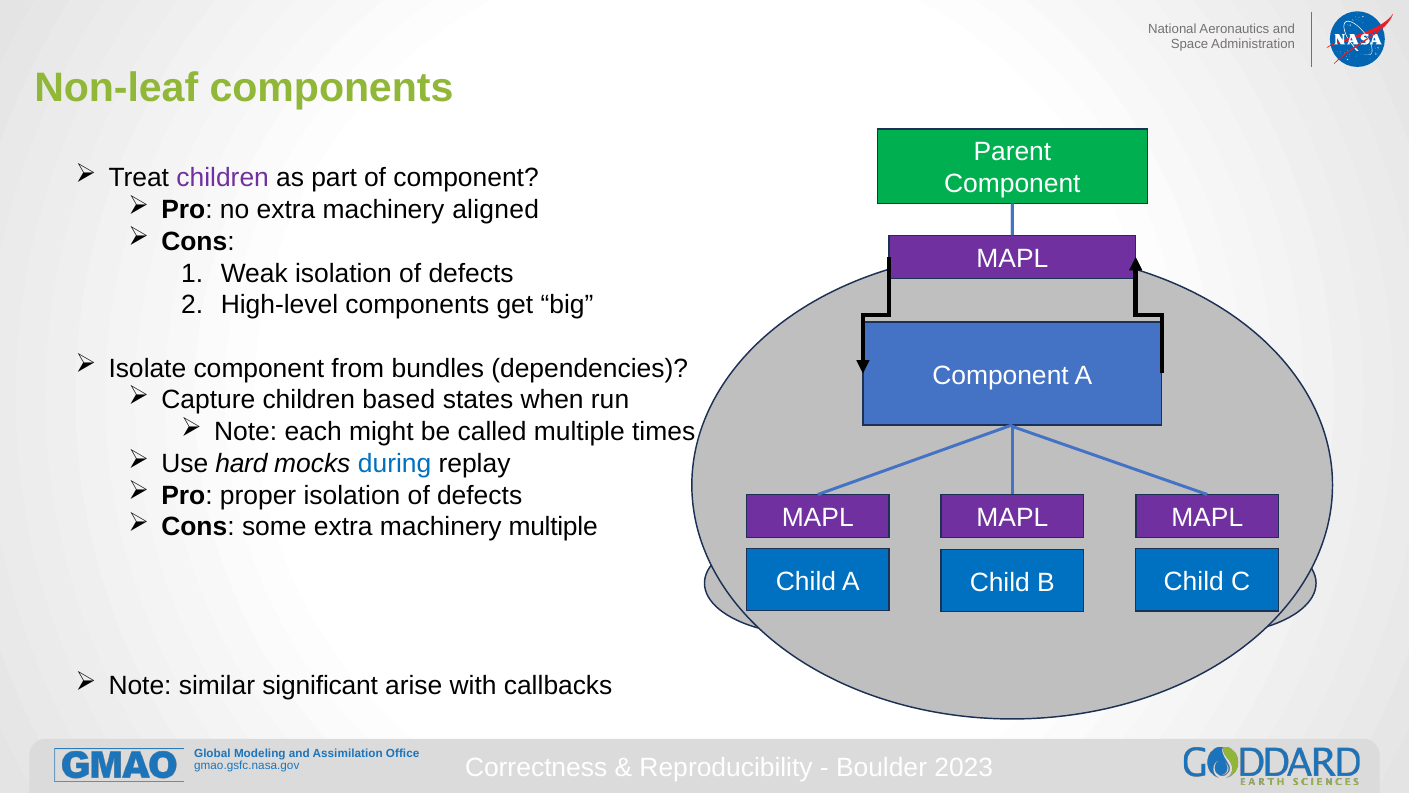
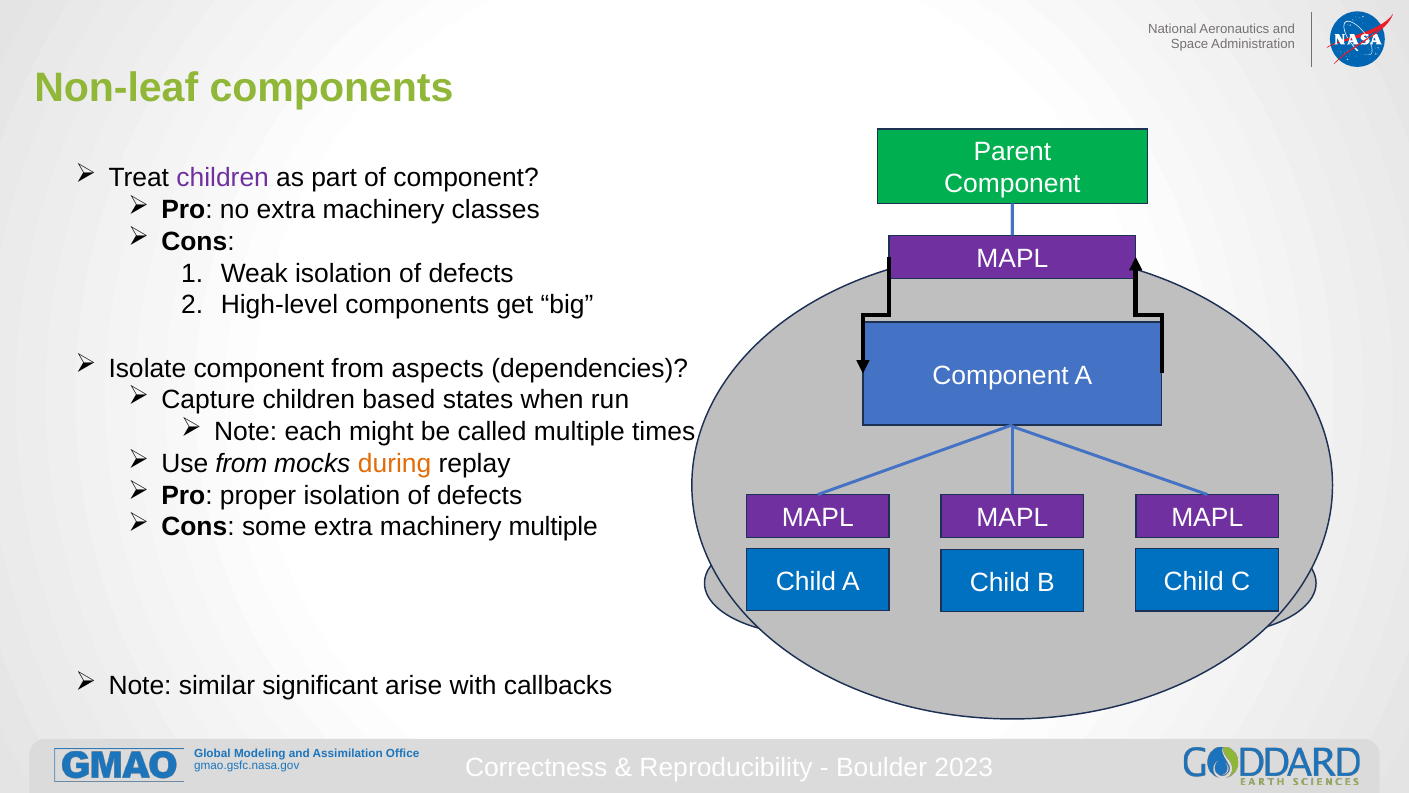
aligned: aligned -> classes
bundles: bundles -> aspects
Use hard: hard -> from
during colour: blue -> orange
